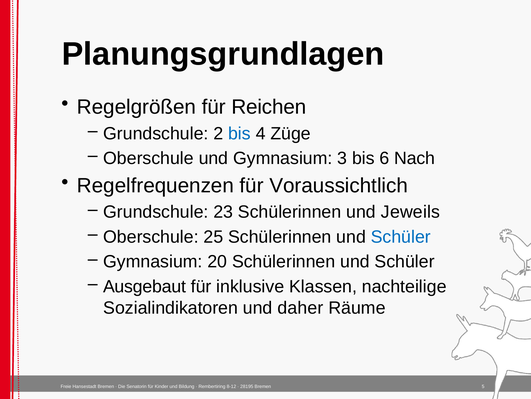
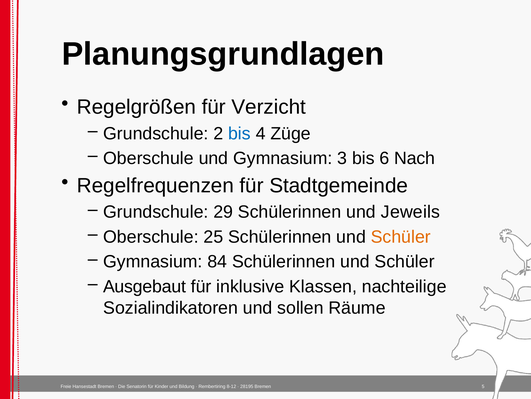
Reichen: Reichen -> Verzicht
Voraussichtlich: Voraussichtlich -> Stadtgemeinde
23: 23 -> 29
Schüler at (401, 236) colour: blue -> orange
20: 20 -> 84
daher: daher -> sollen
